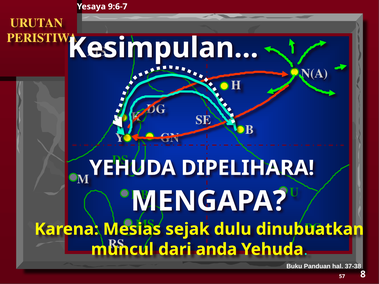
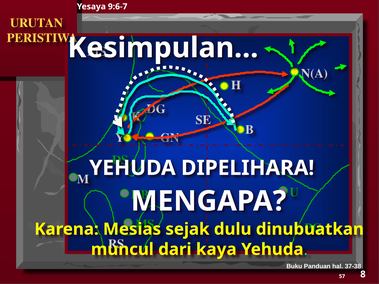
anda: anda -> kaya
